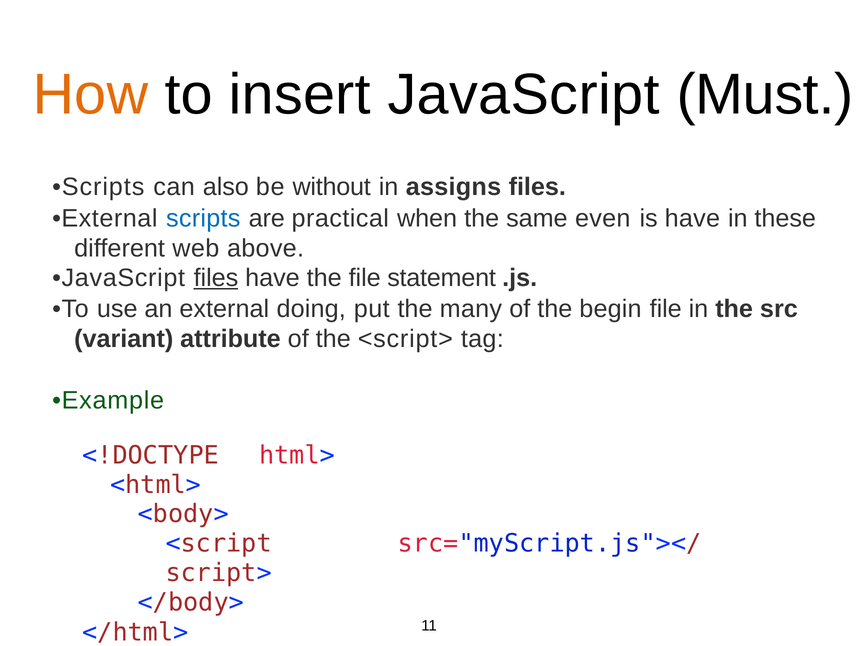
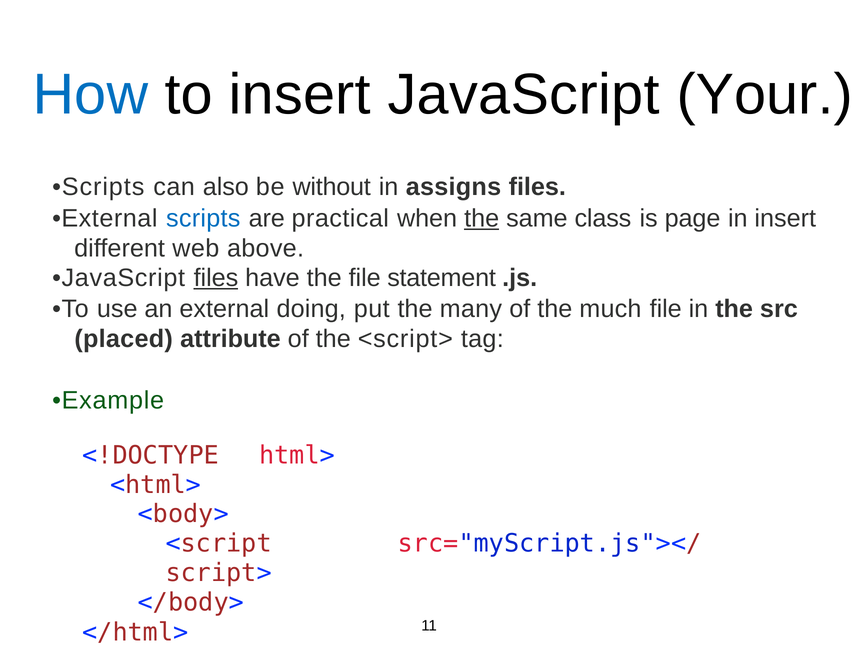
How colour: orange -> blue
Must: Must -> Your
the at (482, 218) underline: none -> present
even: even -> class
is have: have -> page
in these: these -> insert
begin: begin -> much
variant: variant -> placed
